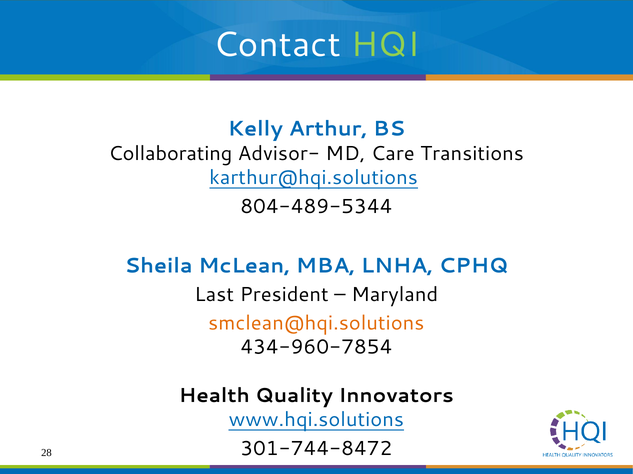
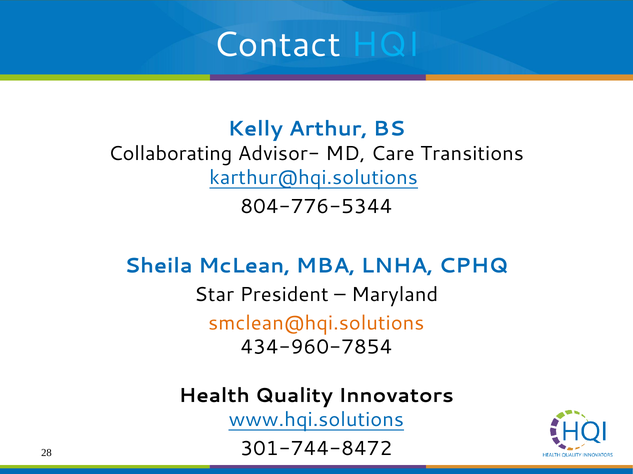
HQI colour: light green -> light blue
804-489-5344: 804-489-5344 -> 804-776-5344
Last: Last -> Star
